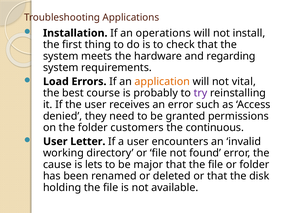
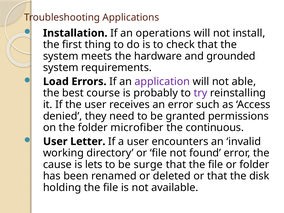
regarding: regarding -> grounded
application colour: orange -> purple
vital: vital -> able
customers: customers -> microfiber
major: major -> surge
